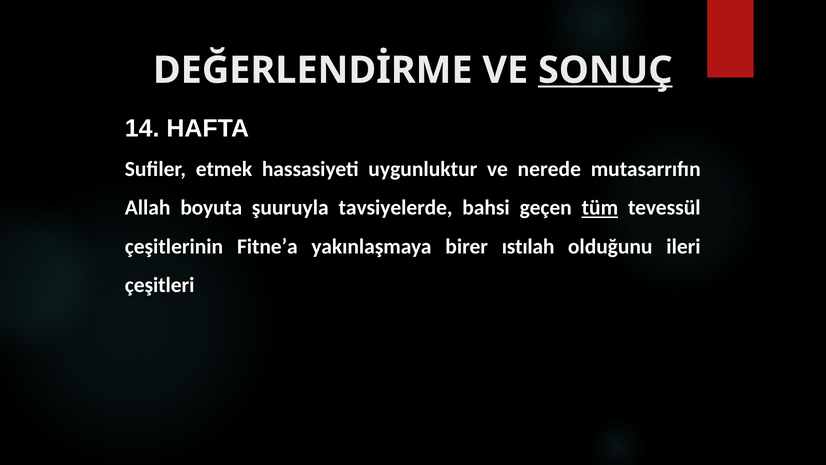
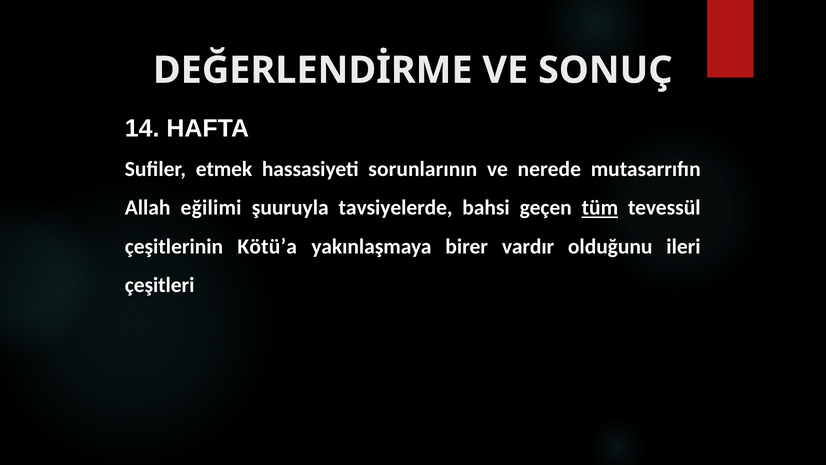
SONUÇ underline: present -> none
uygunluktur: uygunluktur -> sorunlarının
boyuta: boyuta -> eğilimi
Fitne’a: Fitne’a -> Kötü’a
ıstılah: ıstılah -> vardır
